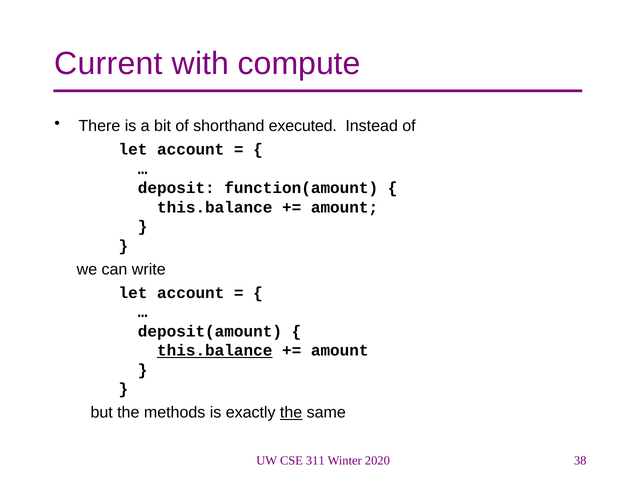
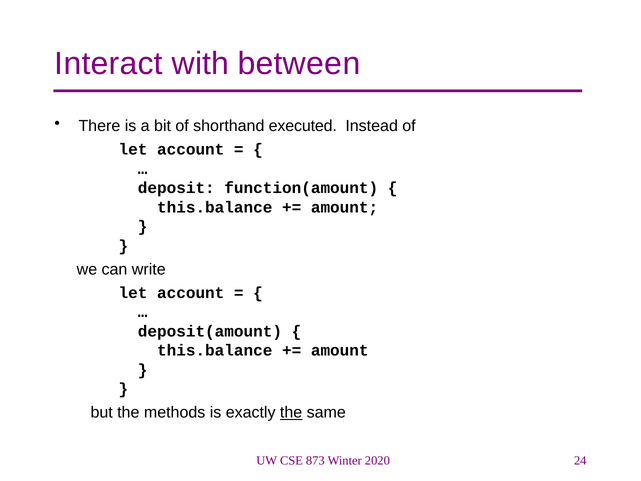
Current: Current -> Interact
compute: compute -> between
this.balance at (215, 350) underline: present -> none
311: 311 -> 873
38: 38 -> 24
